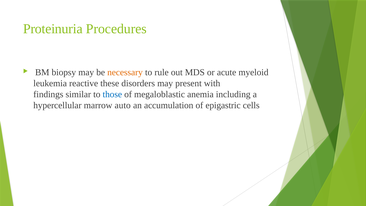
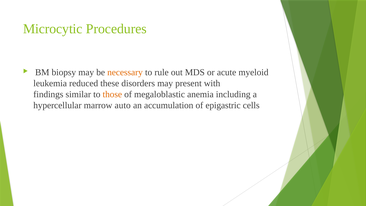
Proteinuria: Proteinuria -> Microcytic
reactive: reactive -> reduced
those colour: blue -> orange
